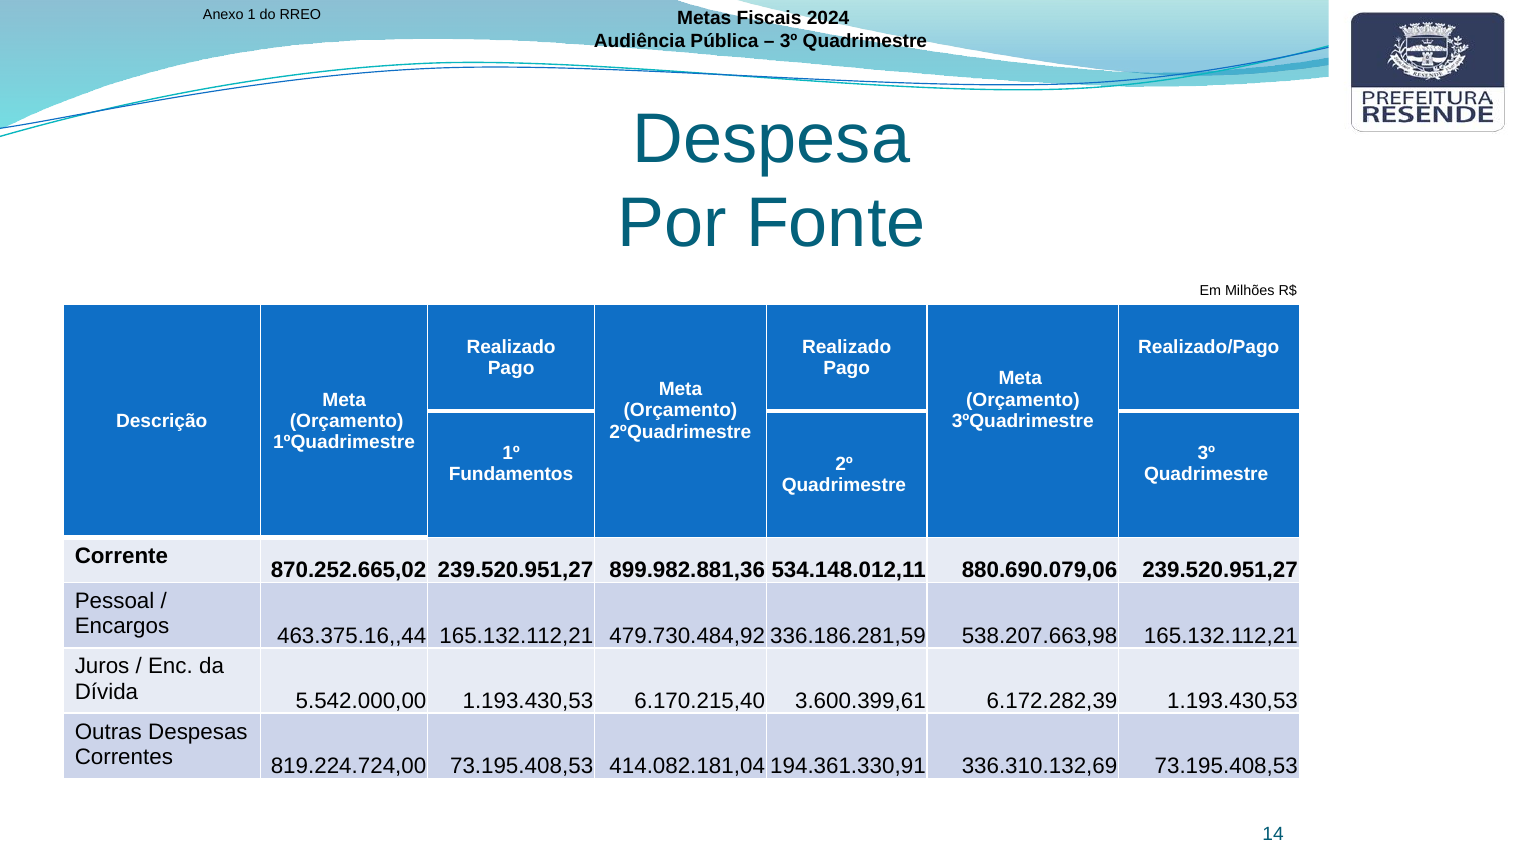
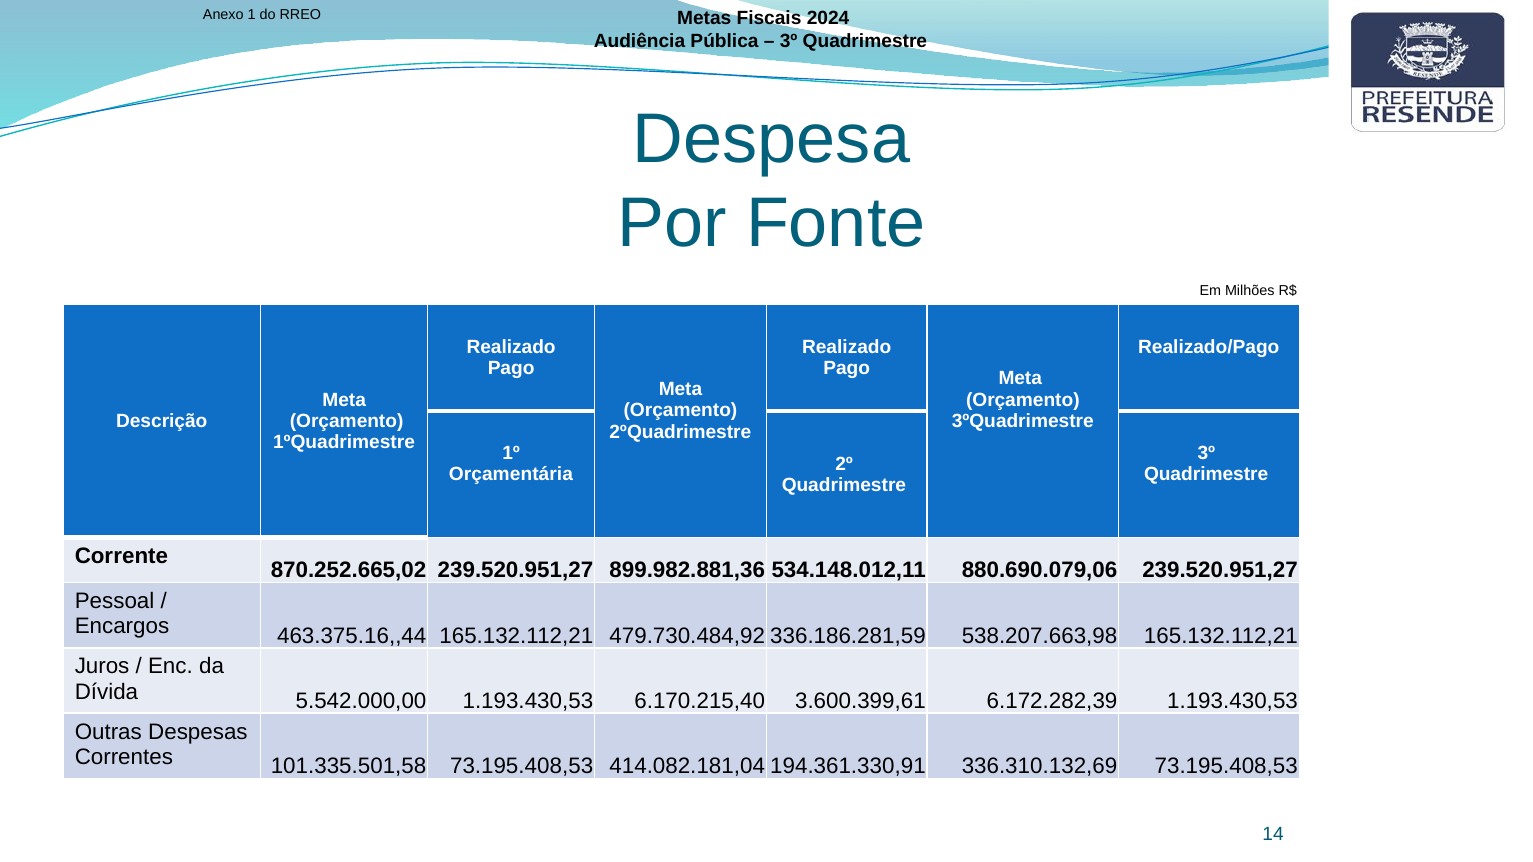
Fundamentos: Fundamentos -> Orçamentária
819.224.724,00: 819.224.724,00 -> 101.335.501,58
